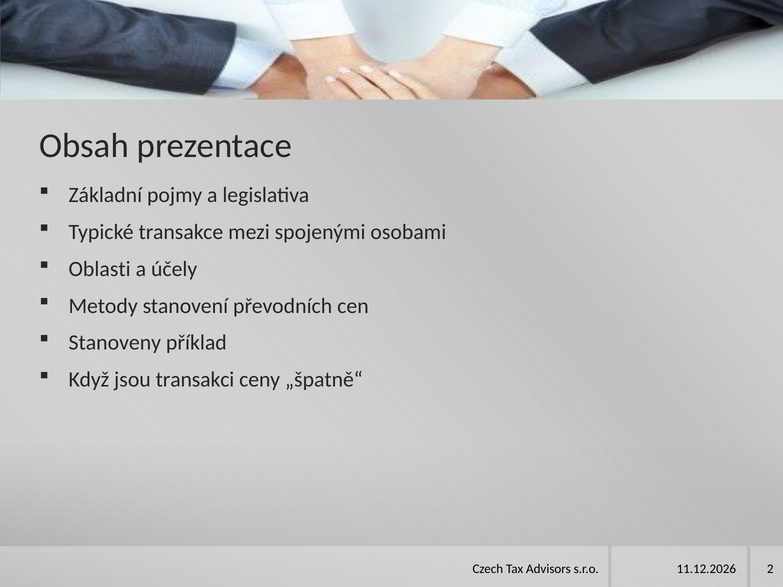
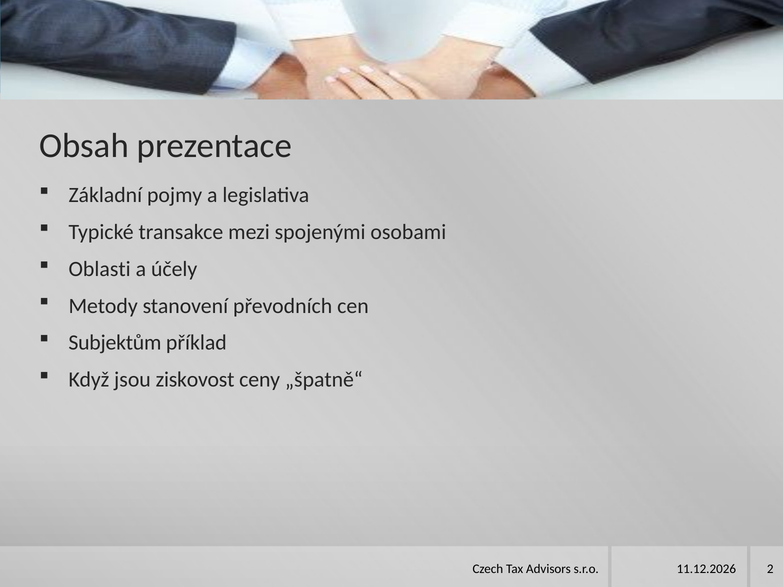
Stanoveny: Stanoveny -> Subjektům
transakci: transakci -> ziskovost
